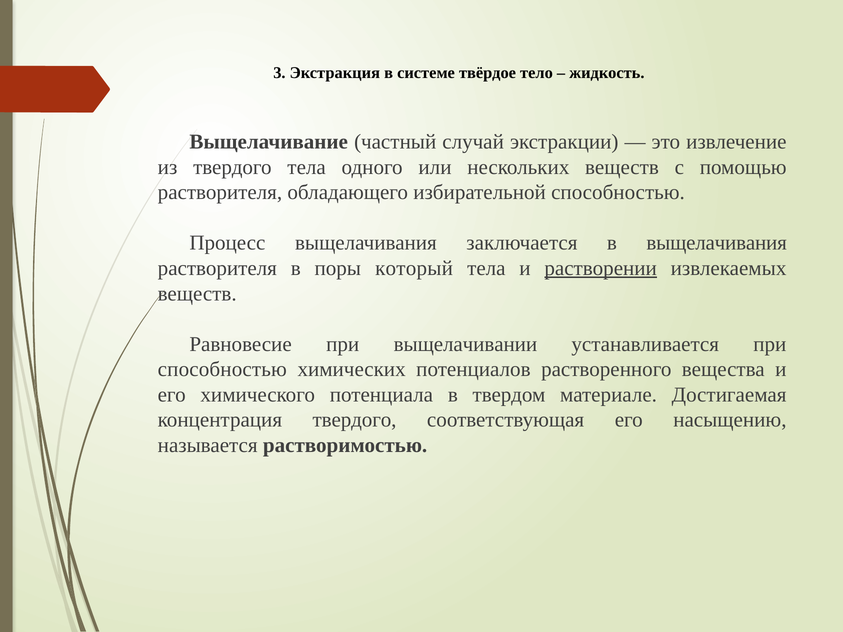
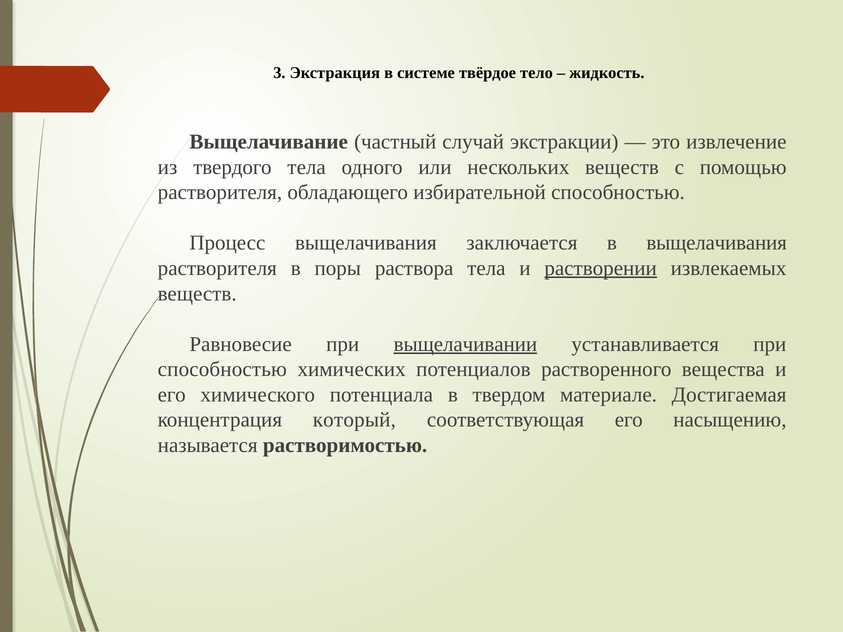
который: который -> раствора
выщелачивании underline: none -> present
концентрация твердого: твердого -> который
